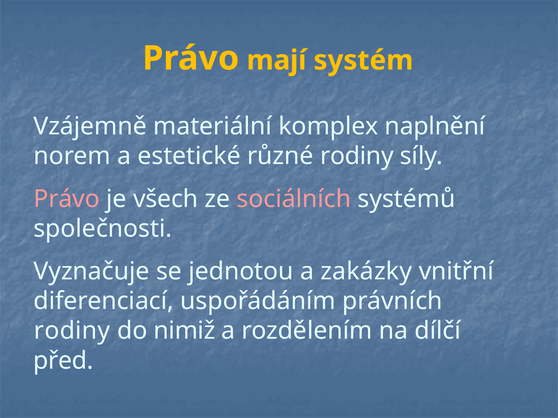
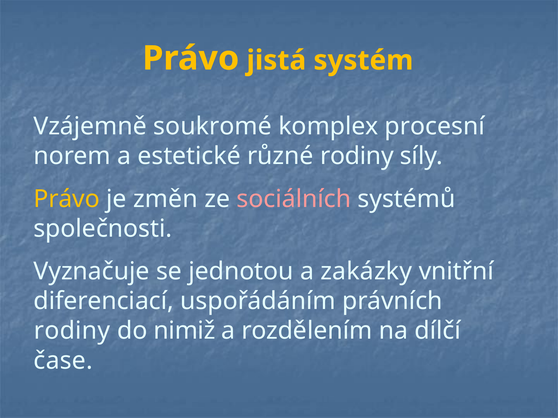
mají: mají -> jistá
materiální: materiální -> soukromé
naplnění: naplnění -> procesní
Právo at (67, 199) colour: pink -> yellow
všech: všech -> změn
před: před -> čase
